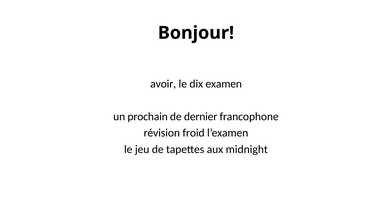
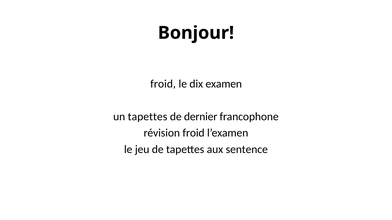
avoir at (163, 84): avoir -> froid
un prochain: prochain -> tapettes
midnight: midnight -> sentence
